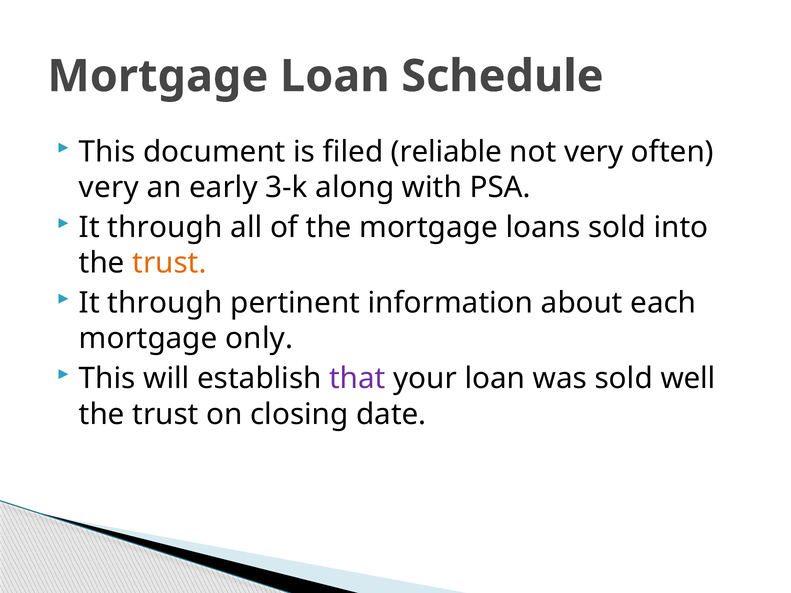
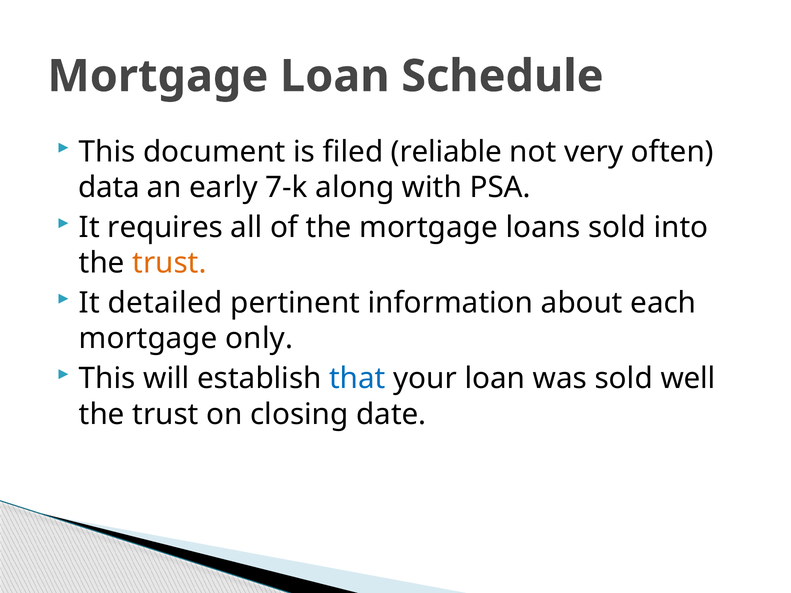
very at (109, 188): very -> data
3-k: 3-k -> 7-k
through at (165, 228): through -> requires
through at (165, 303): through -> detailed
that colour: purple -> blue
